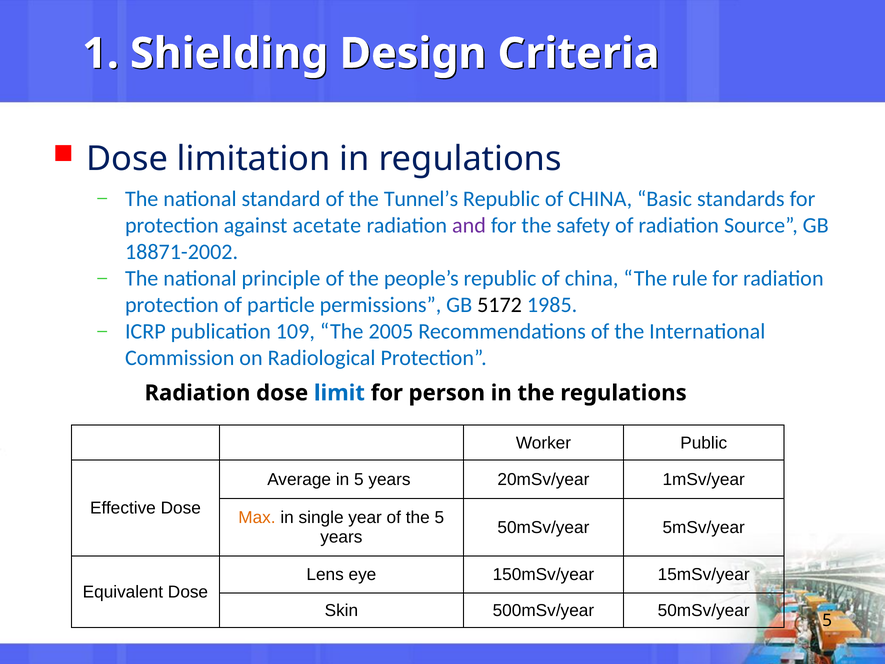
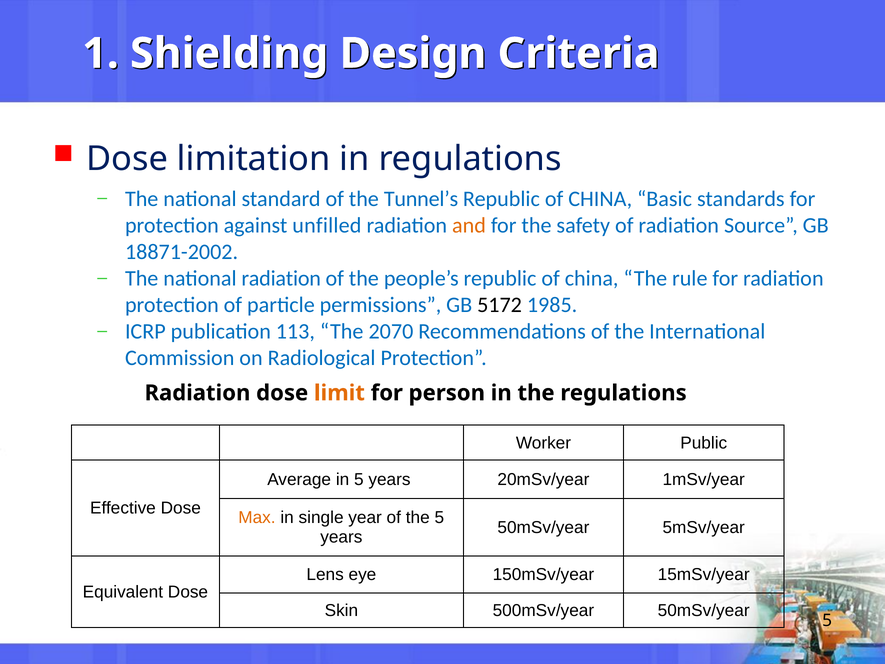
acetate: acetate -> unfilled
and colour: purple -> orange
national principle: principle -> radiation
109: 109 -> 113
2005: 2005 -> 2070
limit colour: blue -> orange
